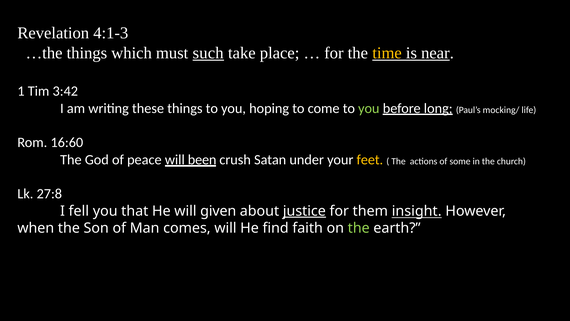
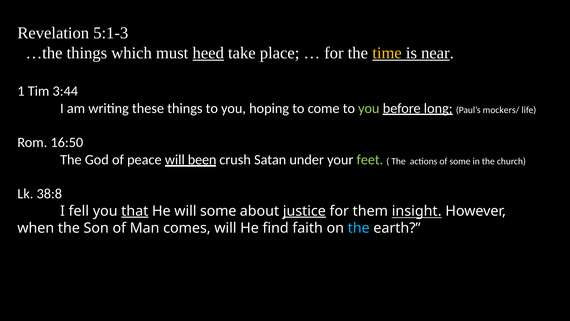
4:1-3: 4:1-3 -> 5:1-3
such: such -> heed
3:42: 3:42 -> 3:44
mocking/: mocking/ -> mockers/
16:60: 16:60 -> 16:50
feet colour: yellow -> light green
27:8: 27:8 -> 38:8
that underline: none -> present
will given: given -> some
the at (359, 228) colour: light green -> light blue
